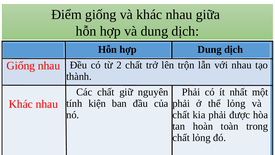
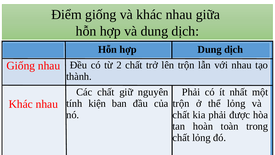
phải at (181, 103): phải -> trộn
